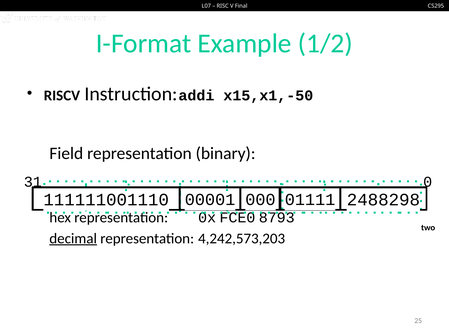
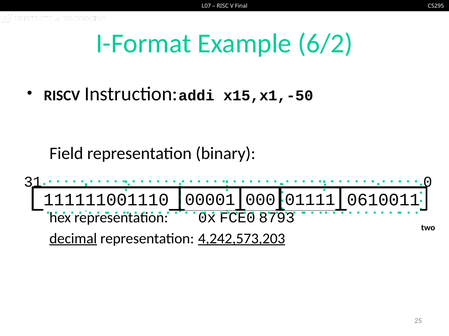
1/2: 1/2 -> 6/2
2488298: 2488298 -> 0610011
4,242,573,203 underline: none -> present
